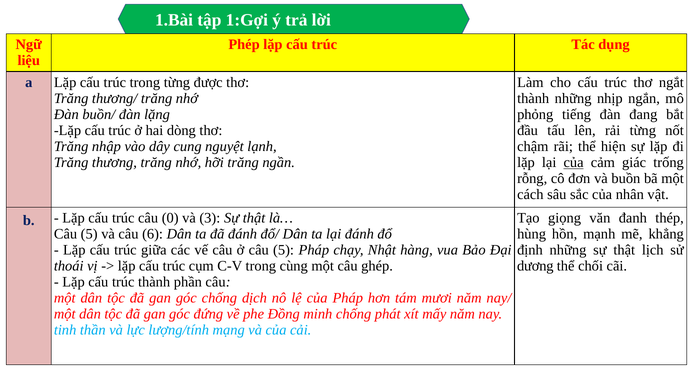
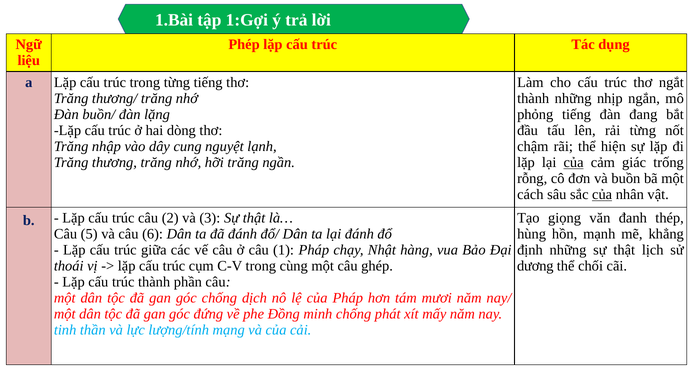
từng được: được -> tiếng
của at (602, 194) underline: none -> present
0: 0 -> 2
ở câu 5: 5 -> 1
